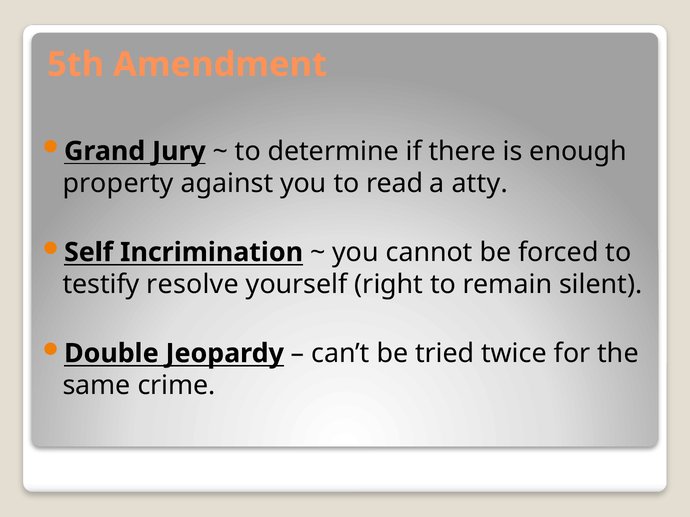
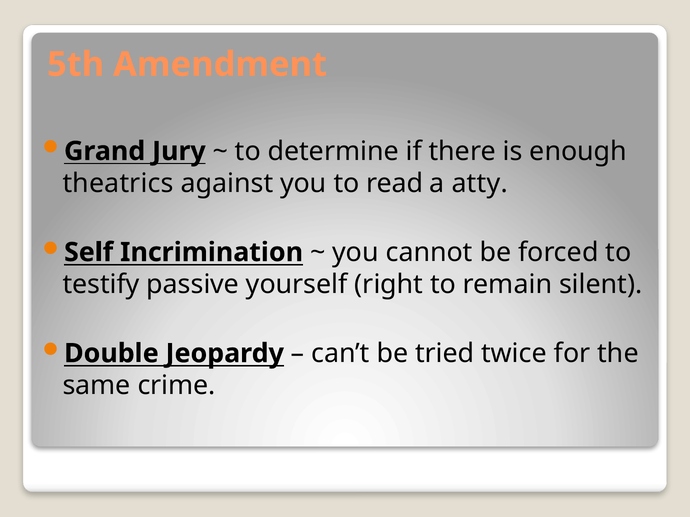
property: property -> theatrics
resolve: resolve -> passive
